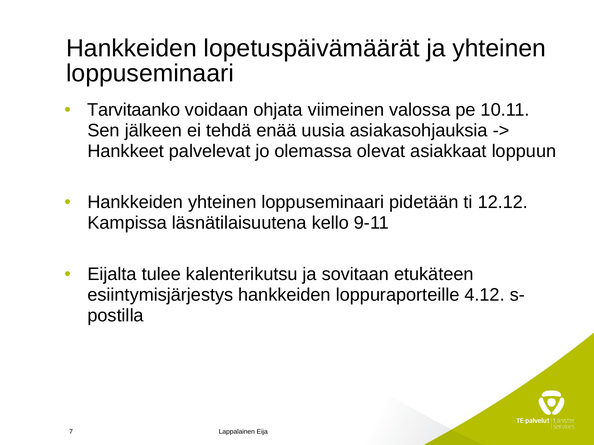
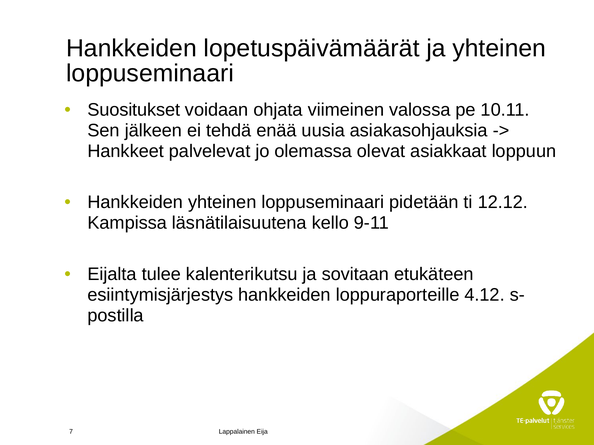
Tarvitaanko: Tarvitaanko -> Suositukset
